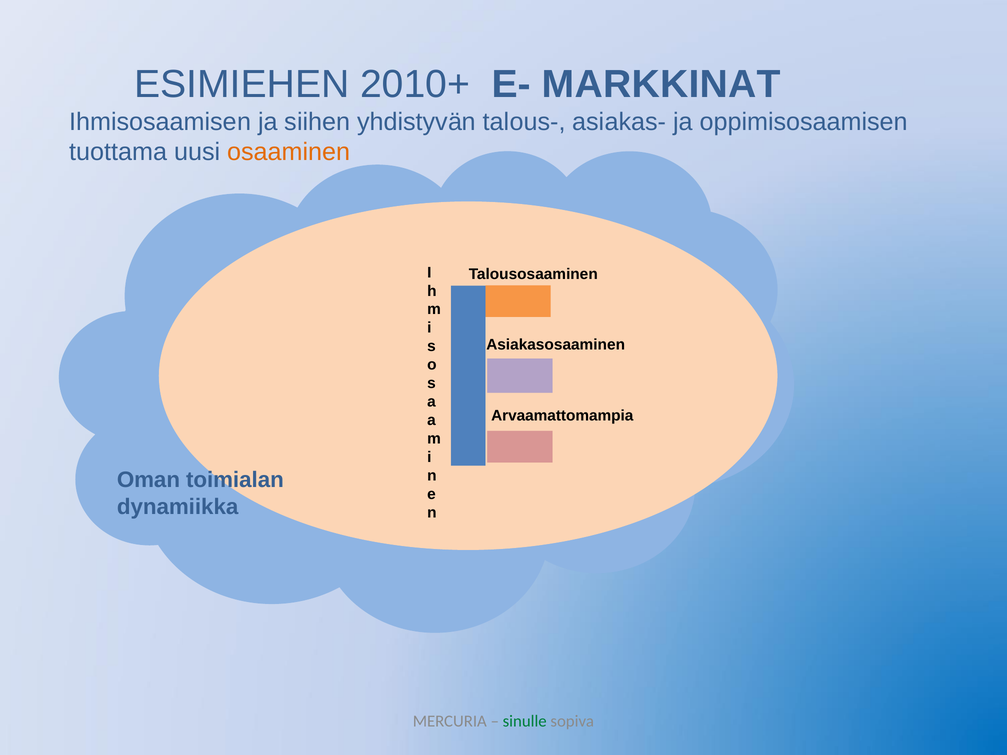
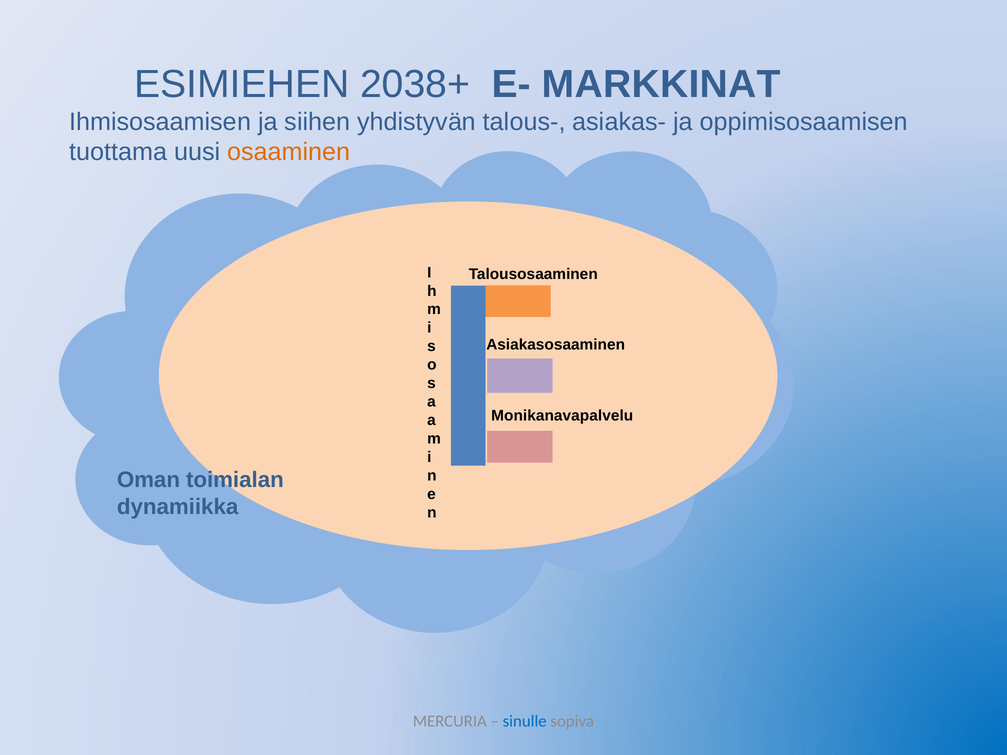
2010+: 2010+ -> 2038+
Arvaamattomampia: Arvaamattomampia -> Monikanavapalvelu
sinulle colour: green -> blue
